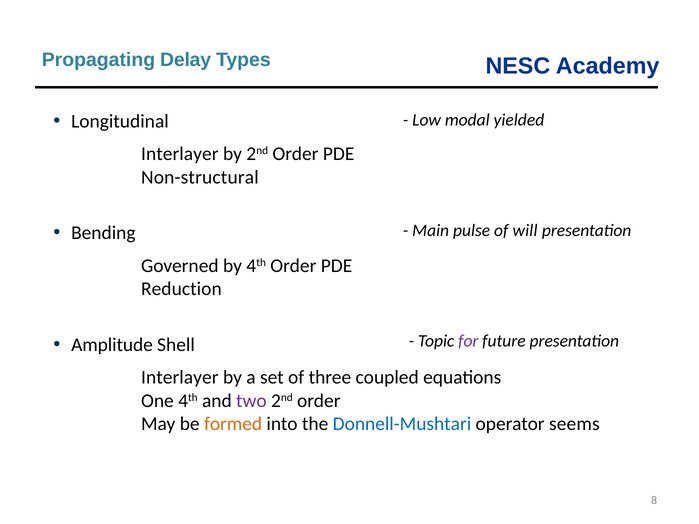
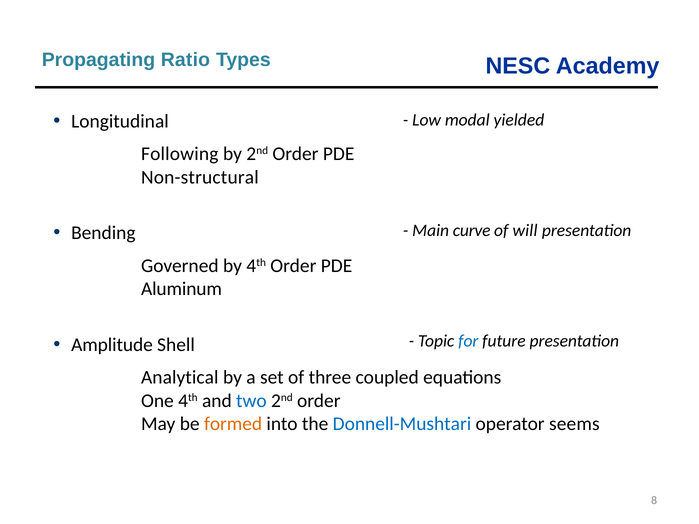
Delay: Delay -> Ratio
Interlayer at (180, 154): Interlayer -> Following
pulse: pulse -> curve
Reduction: Reduction -> Aluminum
for colour: purple -> blue
Interlayer at (180, 378): Interlayer -> Analytical
two colour: purple -> blue
